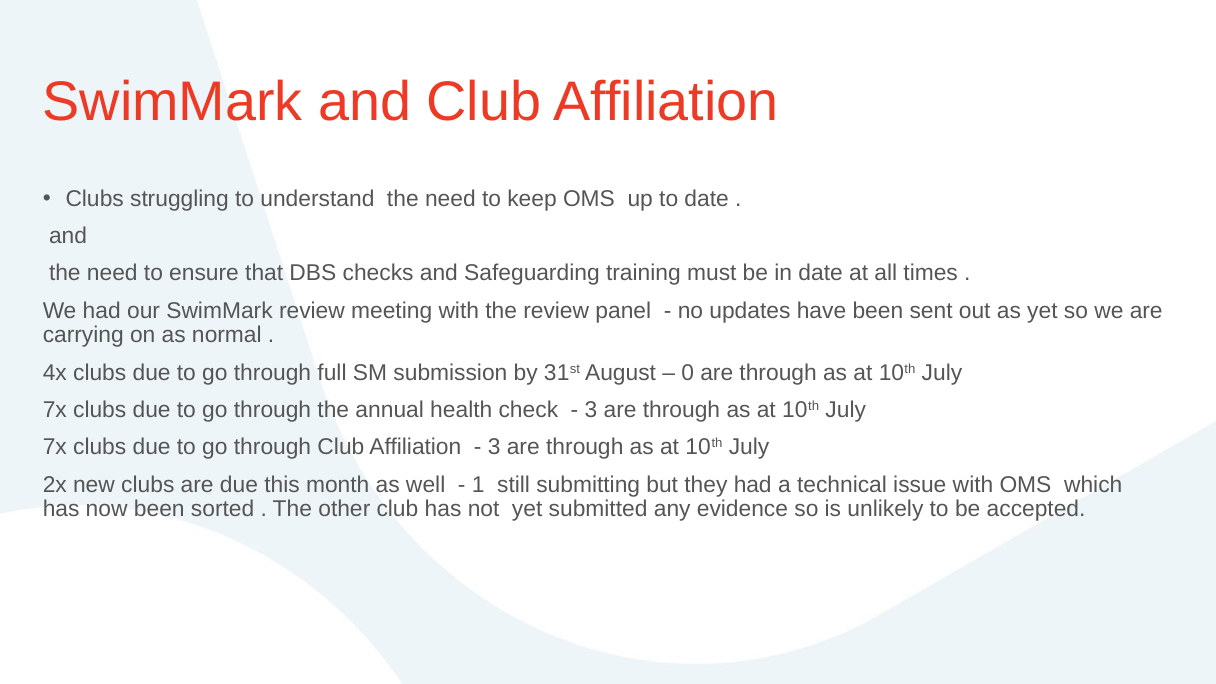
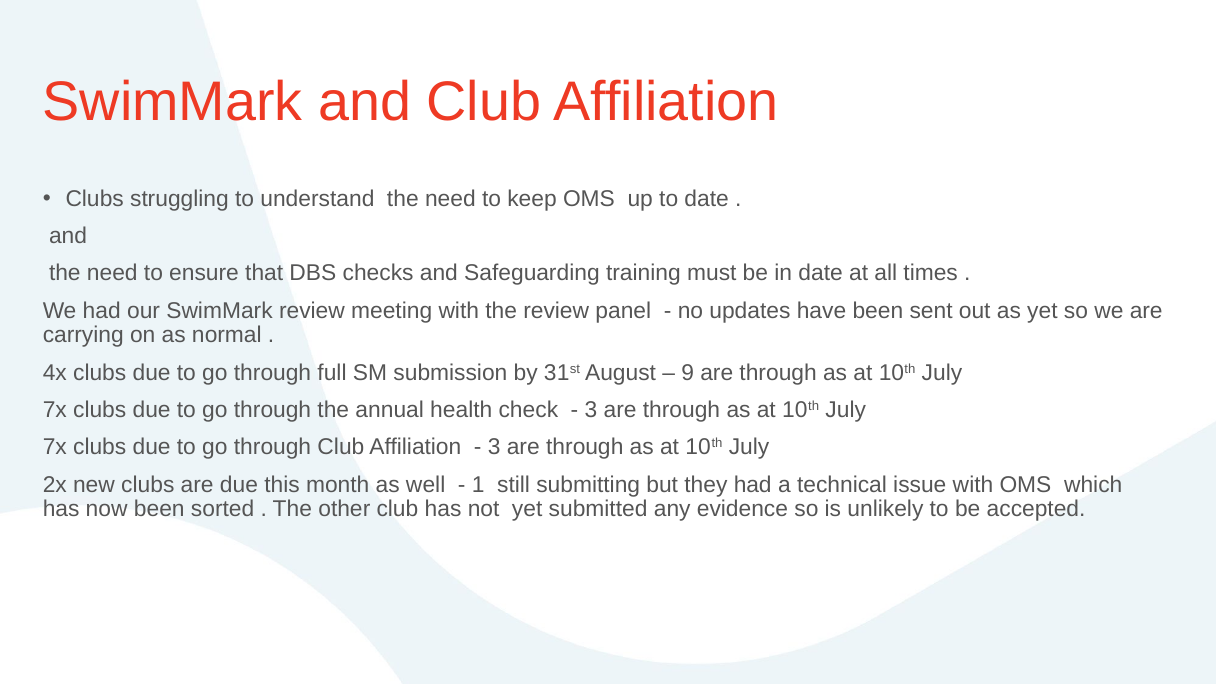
0: 0 -> 9
